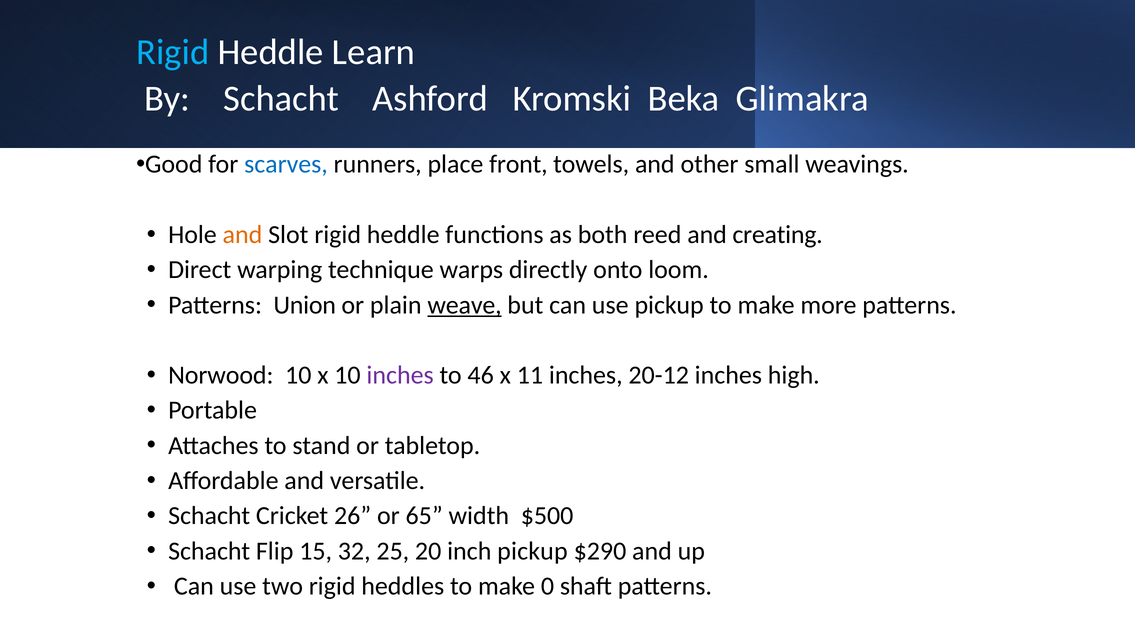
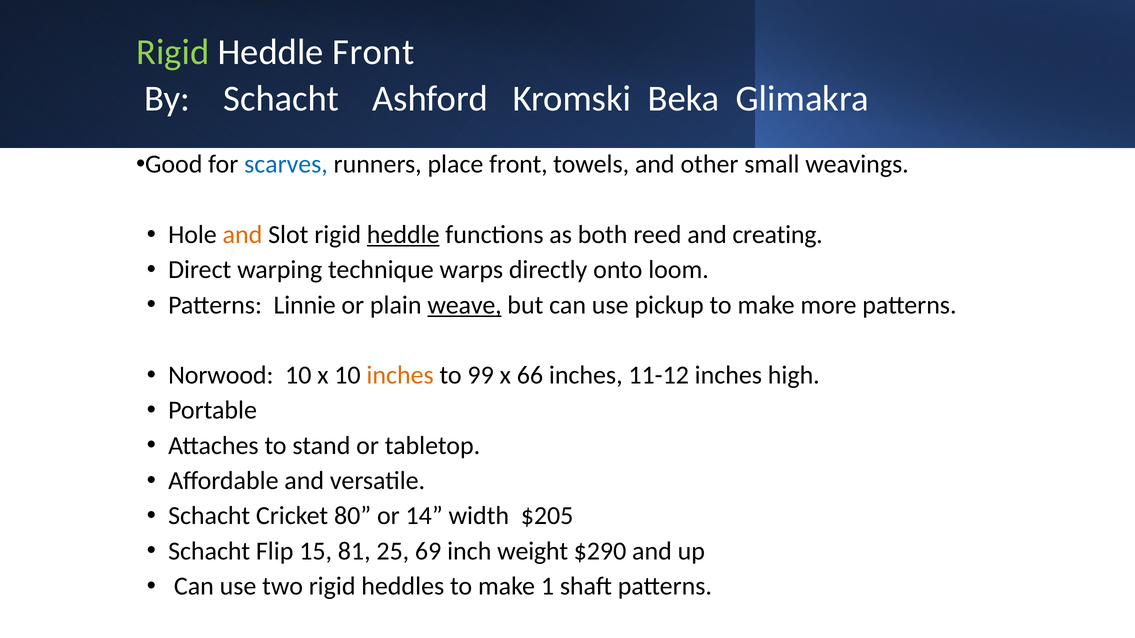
Rigid at (173, 52) colour: light blue -> light green
Heddle Learn: Learn -> Front
heddle at (403, 235) underline: none -> present
Union: Union -> Linnie
inches at (400, 375) colour: purple -> orange
46: 46 -> 99
11: 11 -> 66
20-12: 20-12 -> 11-12
26: 26 -> 80
65: 65 -> 14
$500: $500 -> $205
32: 32 -> 81
20: 20 -> 69
inch pickup: pickup -> weight
0: 0 -> 1
